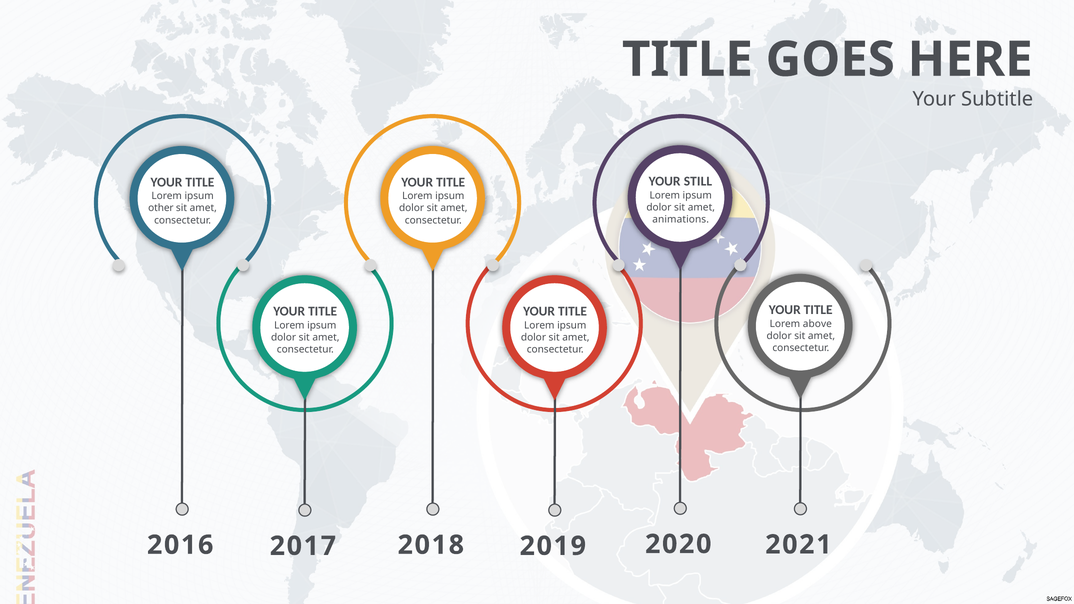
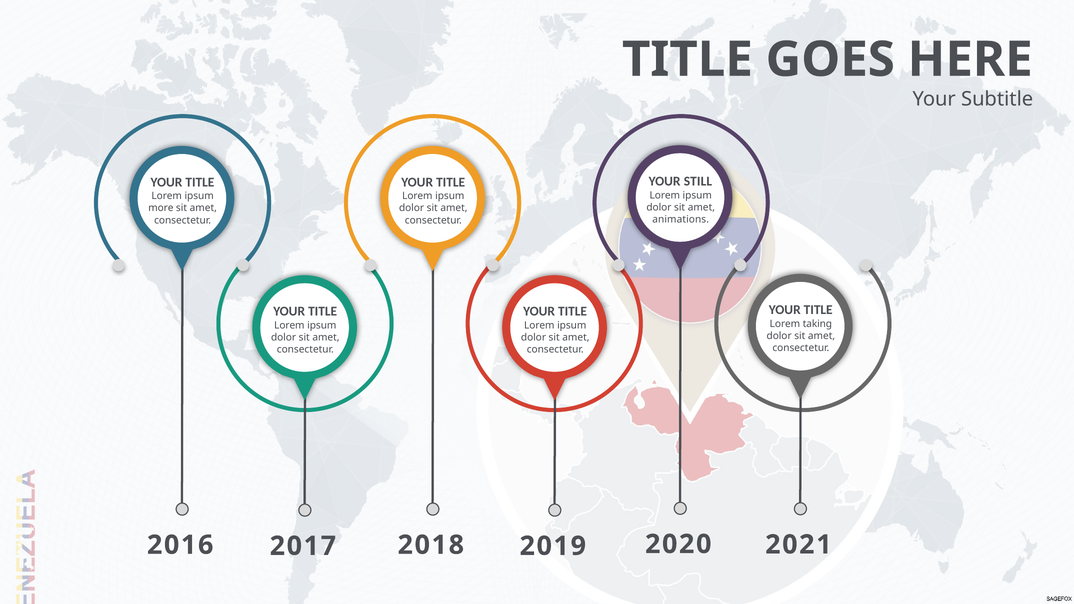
other: other -> more
above: above -> taking
